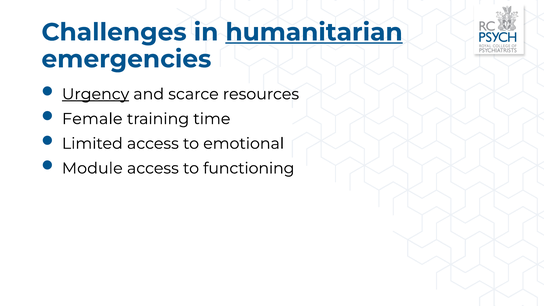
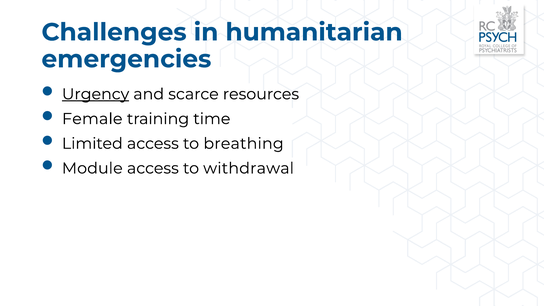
humanitarian underline: present -> none
emotional: emotional -> breathing
functioning: functioning -> withdrawal
